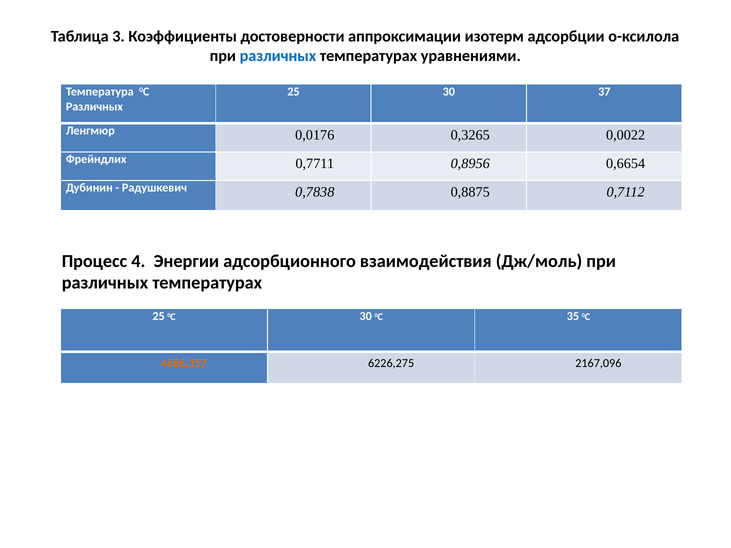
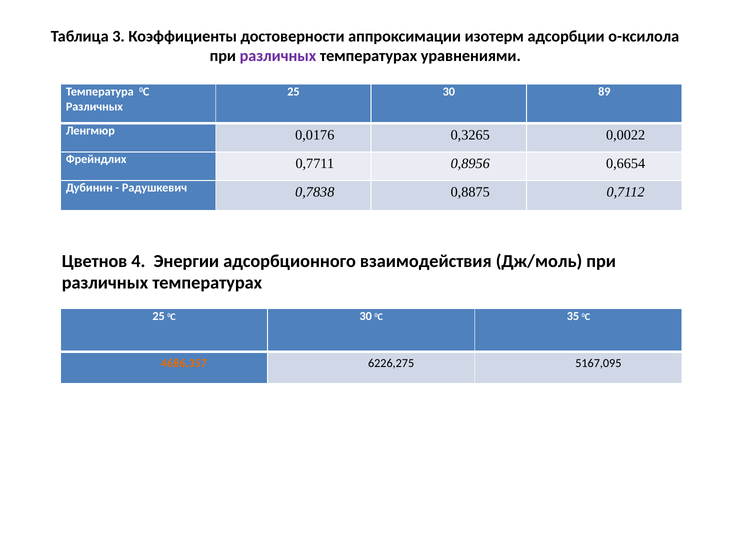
различных at (278, 56) colour: blue -> purple
37: 37 -> 89
Процесс: Процесс -> Цветнов
2167,096: 2167,096 -> 5167,095
